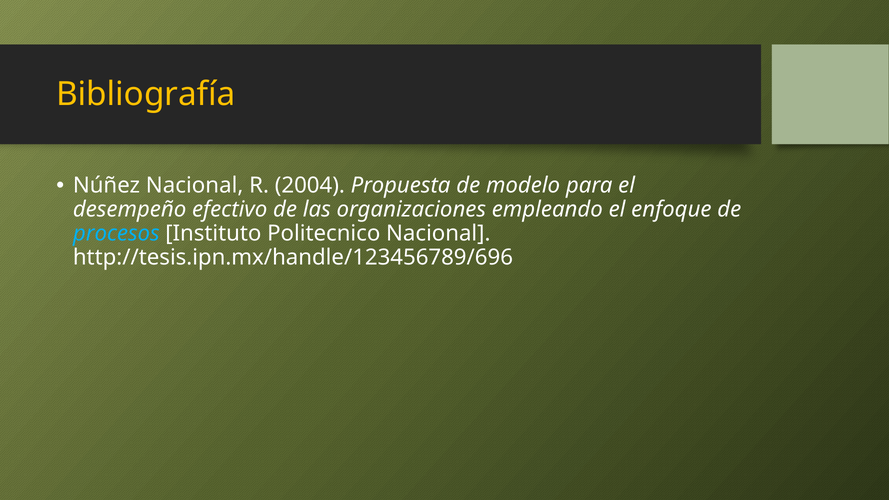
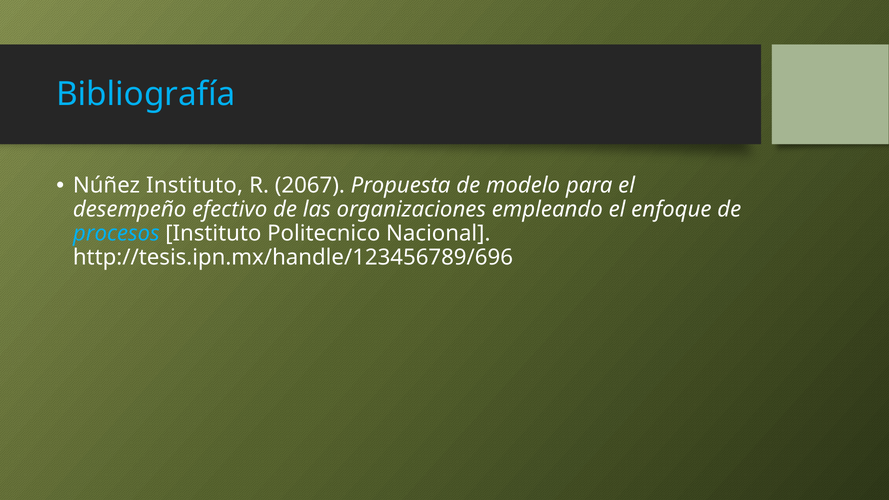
Bibliografía colour: yellow -> light blue
Núñez Nacional: Nacional -> Instituto
2004: 2004 -> 2067
